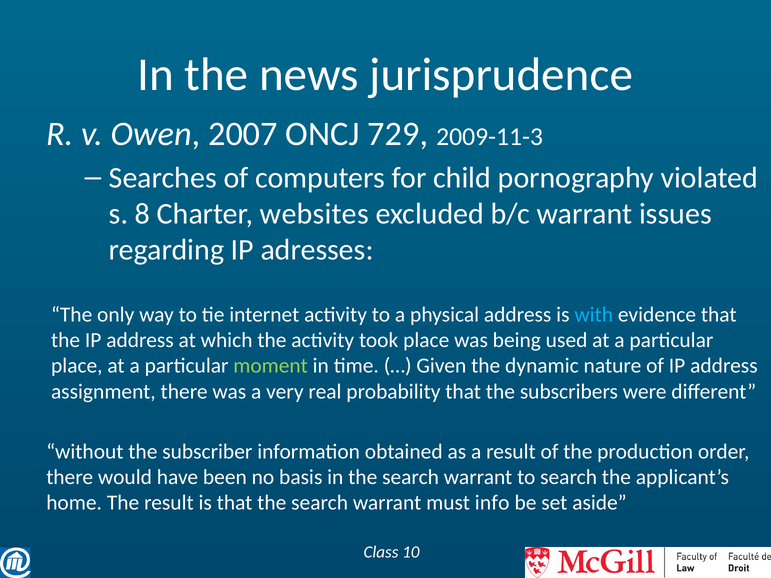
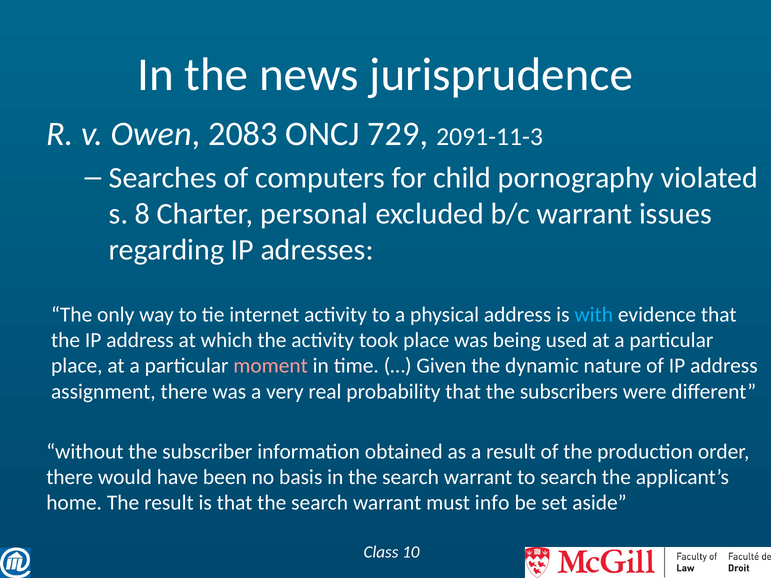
2007: 2007 -> 2083
2009-11-3: 2009-11-3 -> 2091-11-3
websites: websites -> personal
moment colour: light green -> pink
